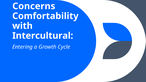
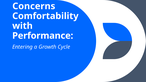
Intercultural: Intercultural -> Performance
